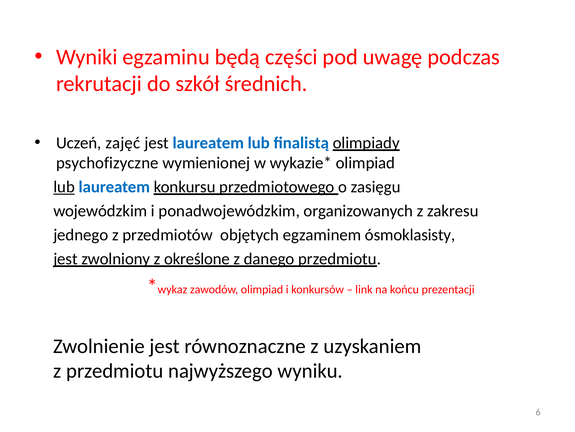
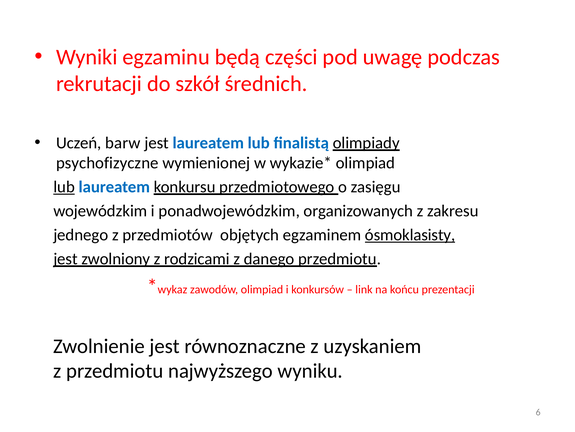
zajęć: zajęć -> barw
ósmoklasisty underline: none -> present
określone: określone -> rodzicami
